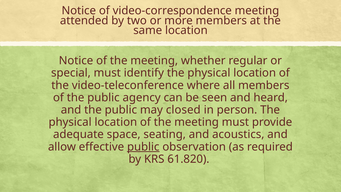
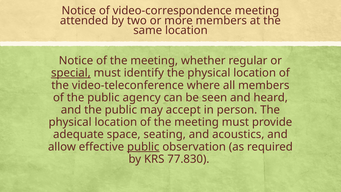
special underline: none -> present
closed: closed -> accept
61.820: 61.820 -> 77.830
